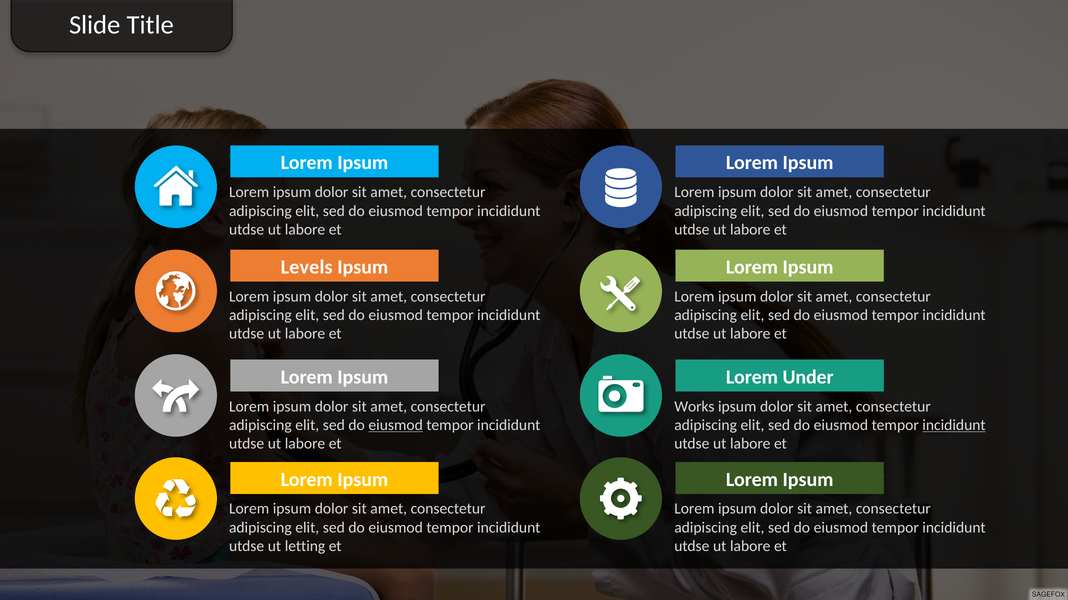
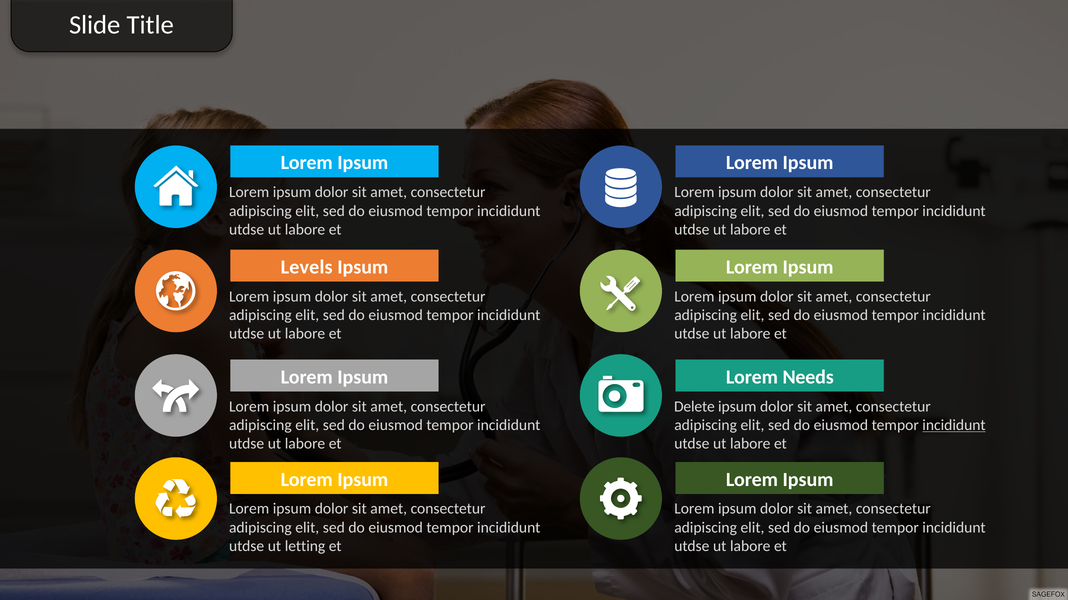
Under: Under -> Needs
Works: Works -> Delete
eiusmod at (396, 426) underline: present -> none
